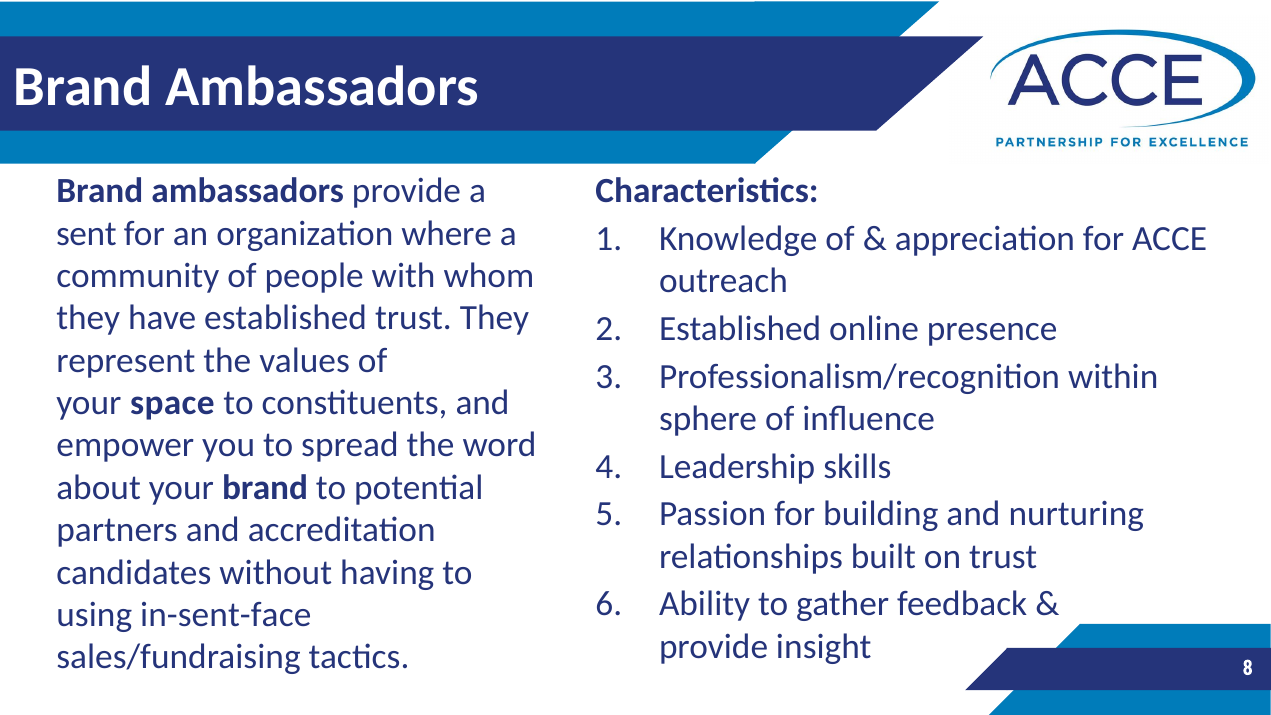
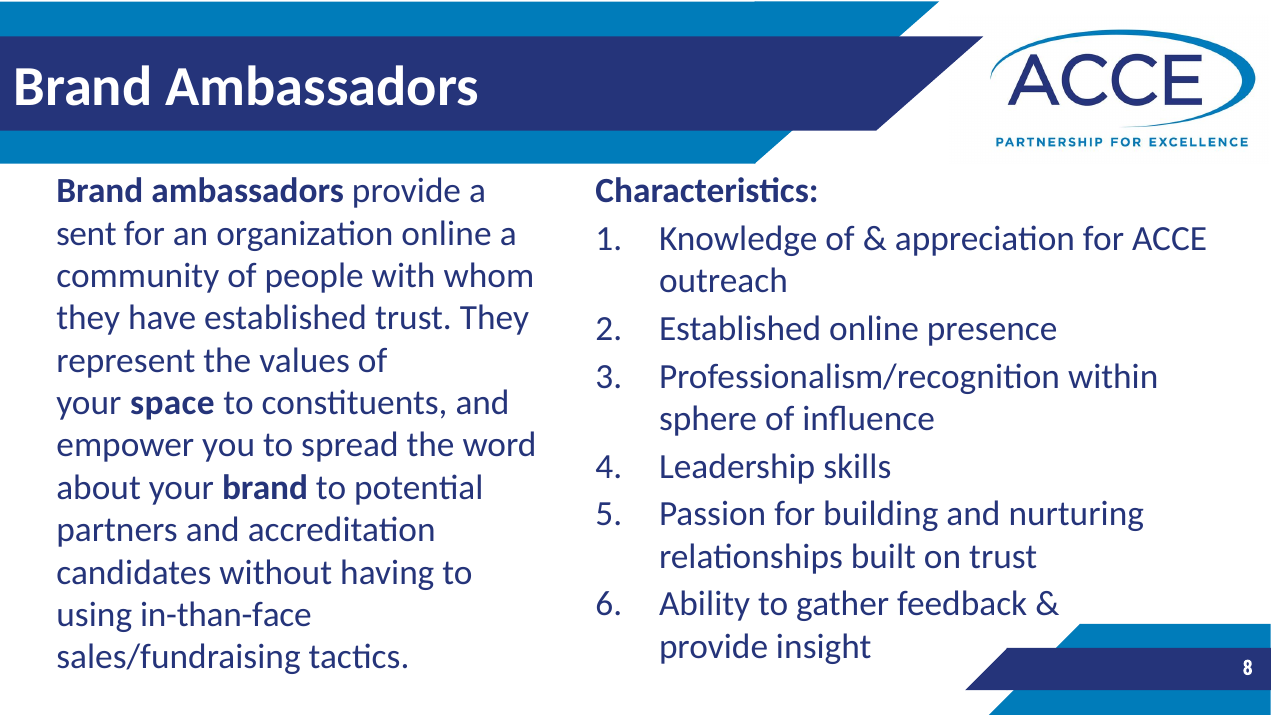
organization where: where -> online
in-sent-face: in-sent-face -> in-than-face
